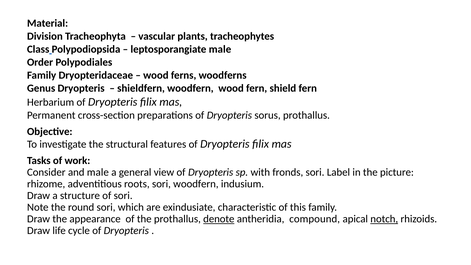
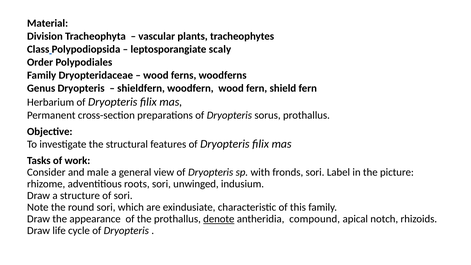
leptosporangiate male: male -> scaly
sori woodfern: woodfern -> unwinged
notch underline: present -> none
